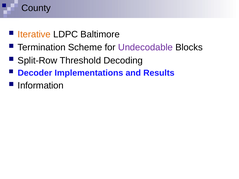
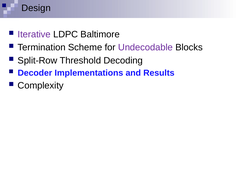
County: County -> Design
Iterative colour: orange -> purple
Information: Information -> Complexity
